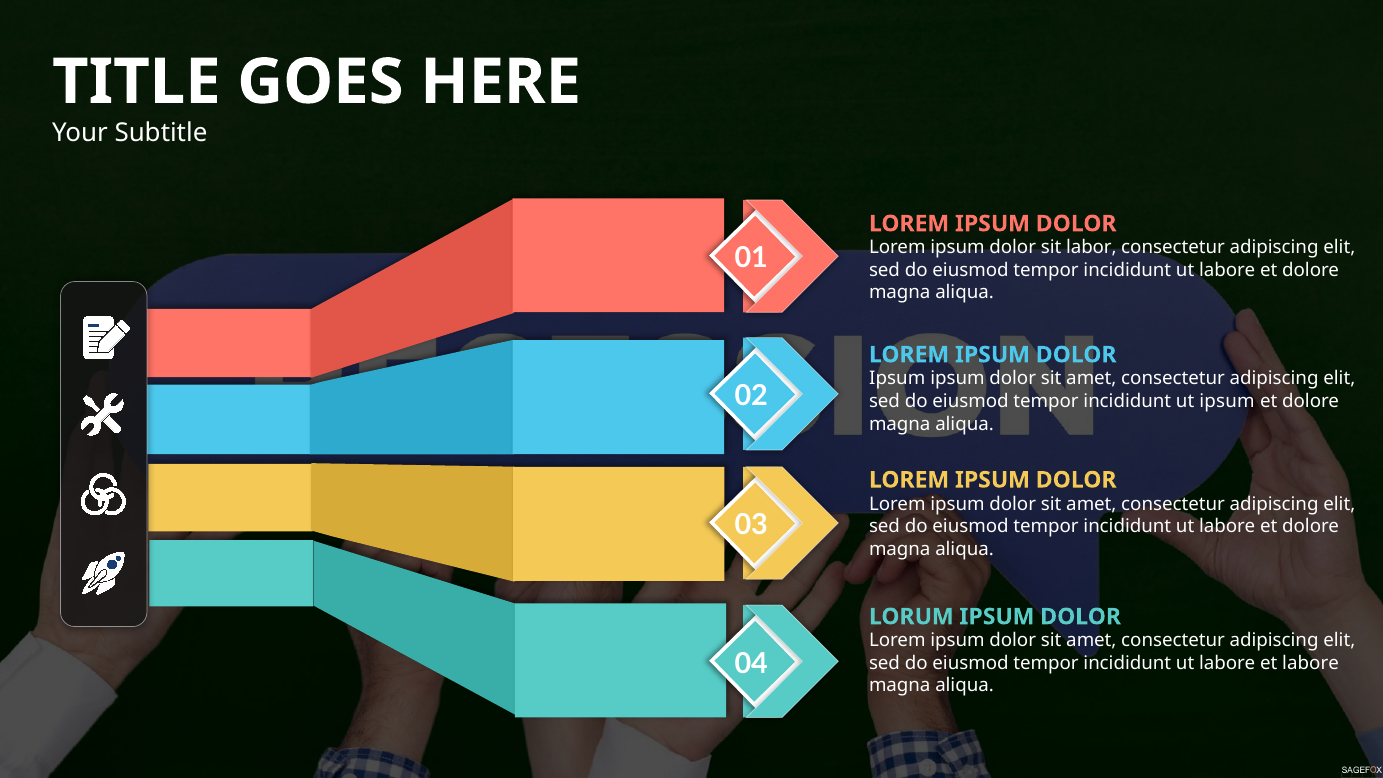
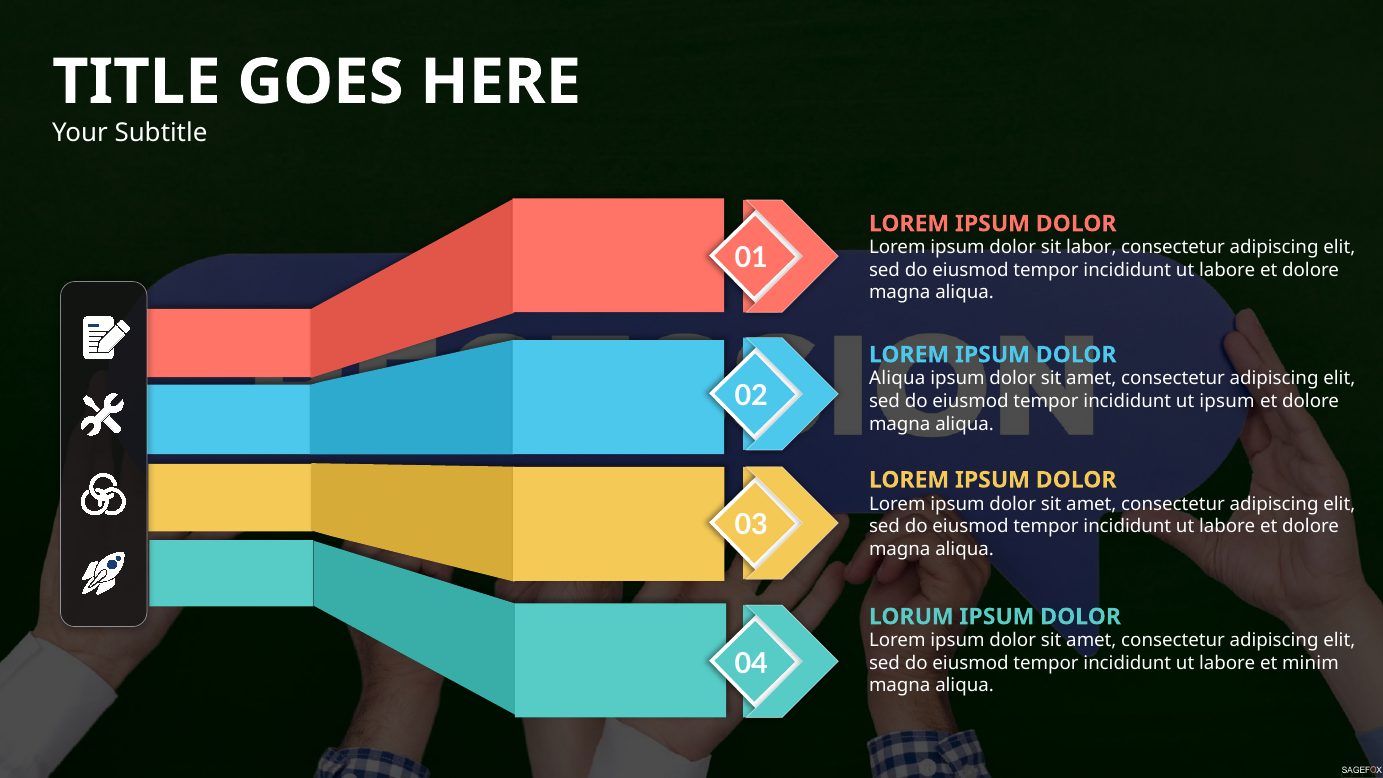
Ipsum at (897, 379): Ipsum -> Aliqua
et labore: labore -> minim
